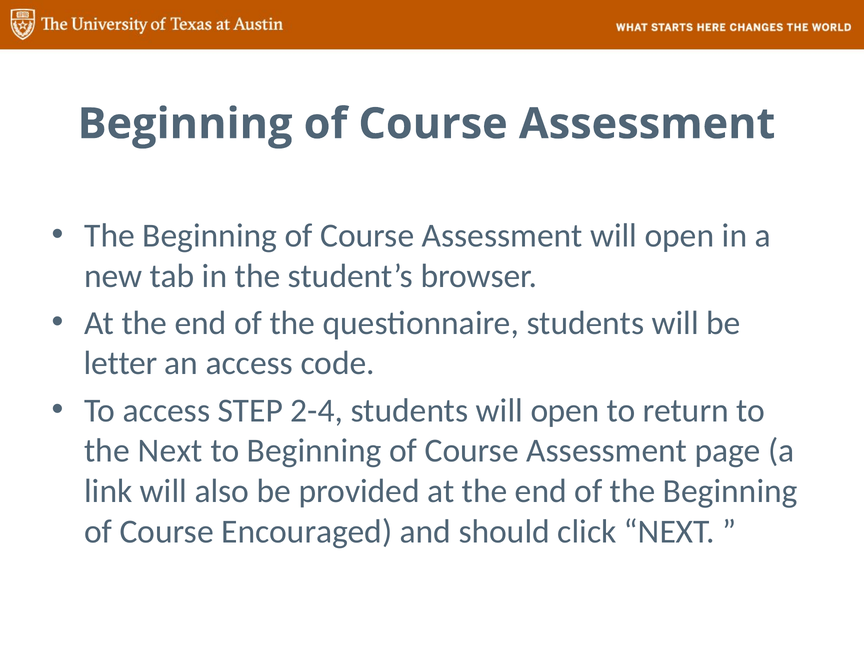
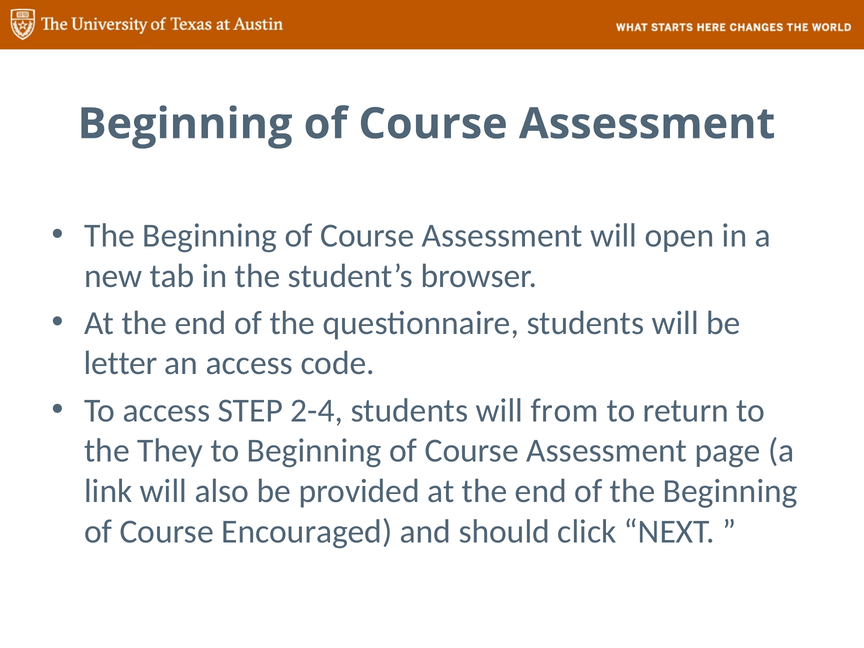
students will open: open -> from
the Next: Next -> They
